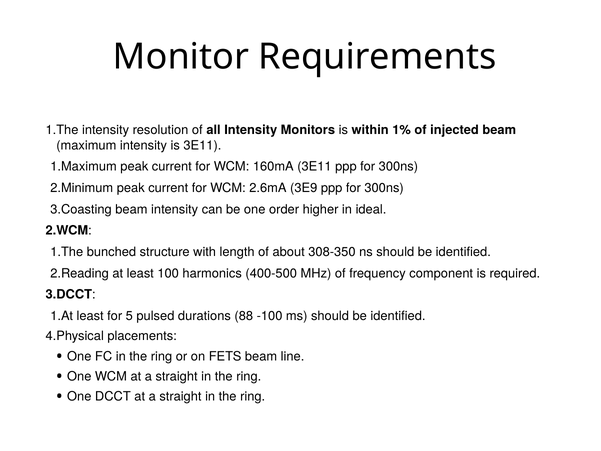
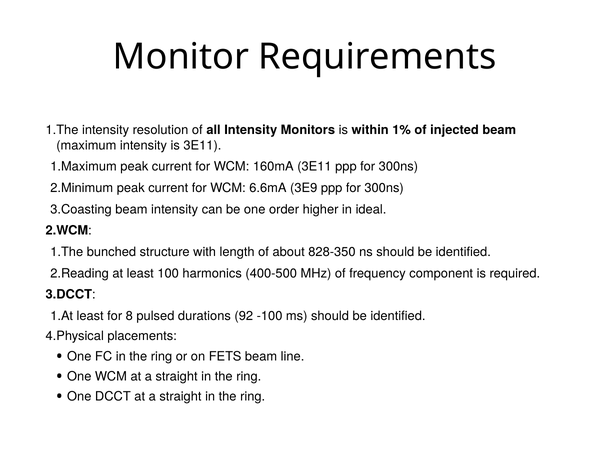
2.6mA: 2.6mA -> 6.6mA
308-350: 308-350 -> 828-350
5: 5 -> 8
88: 88 -> 92
